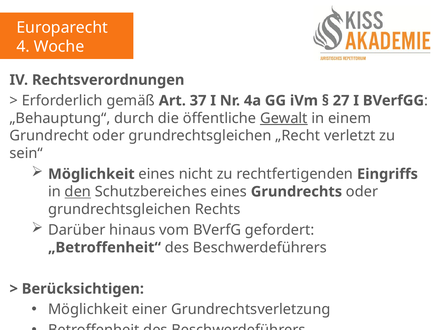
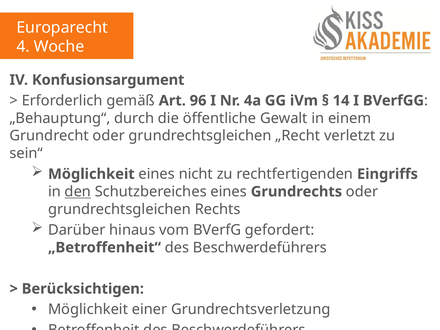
Rechtsverordnungen: Rechtsverordnungen -> Konfusionsargument
37: 37 -> 96
27: 27 -> 14
Gewalt underline: present -> none
